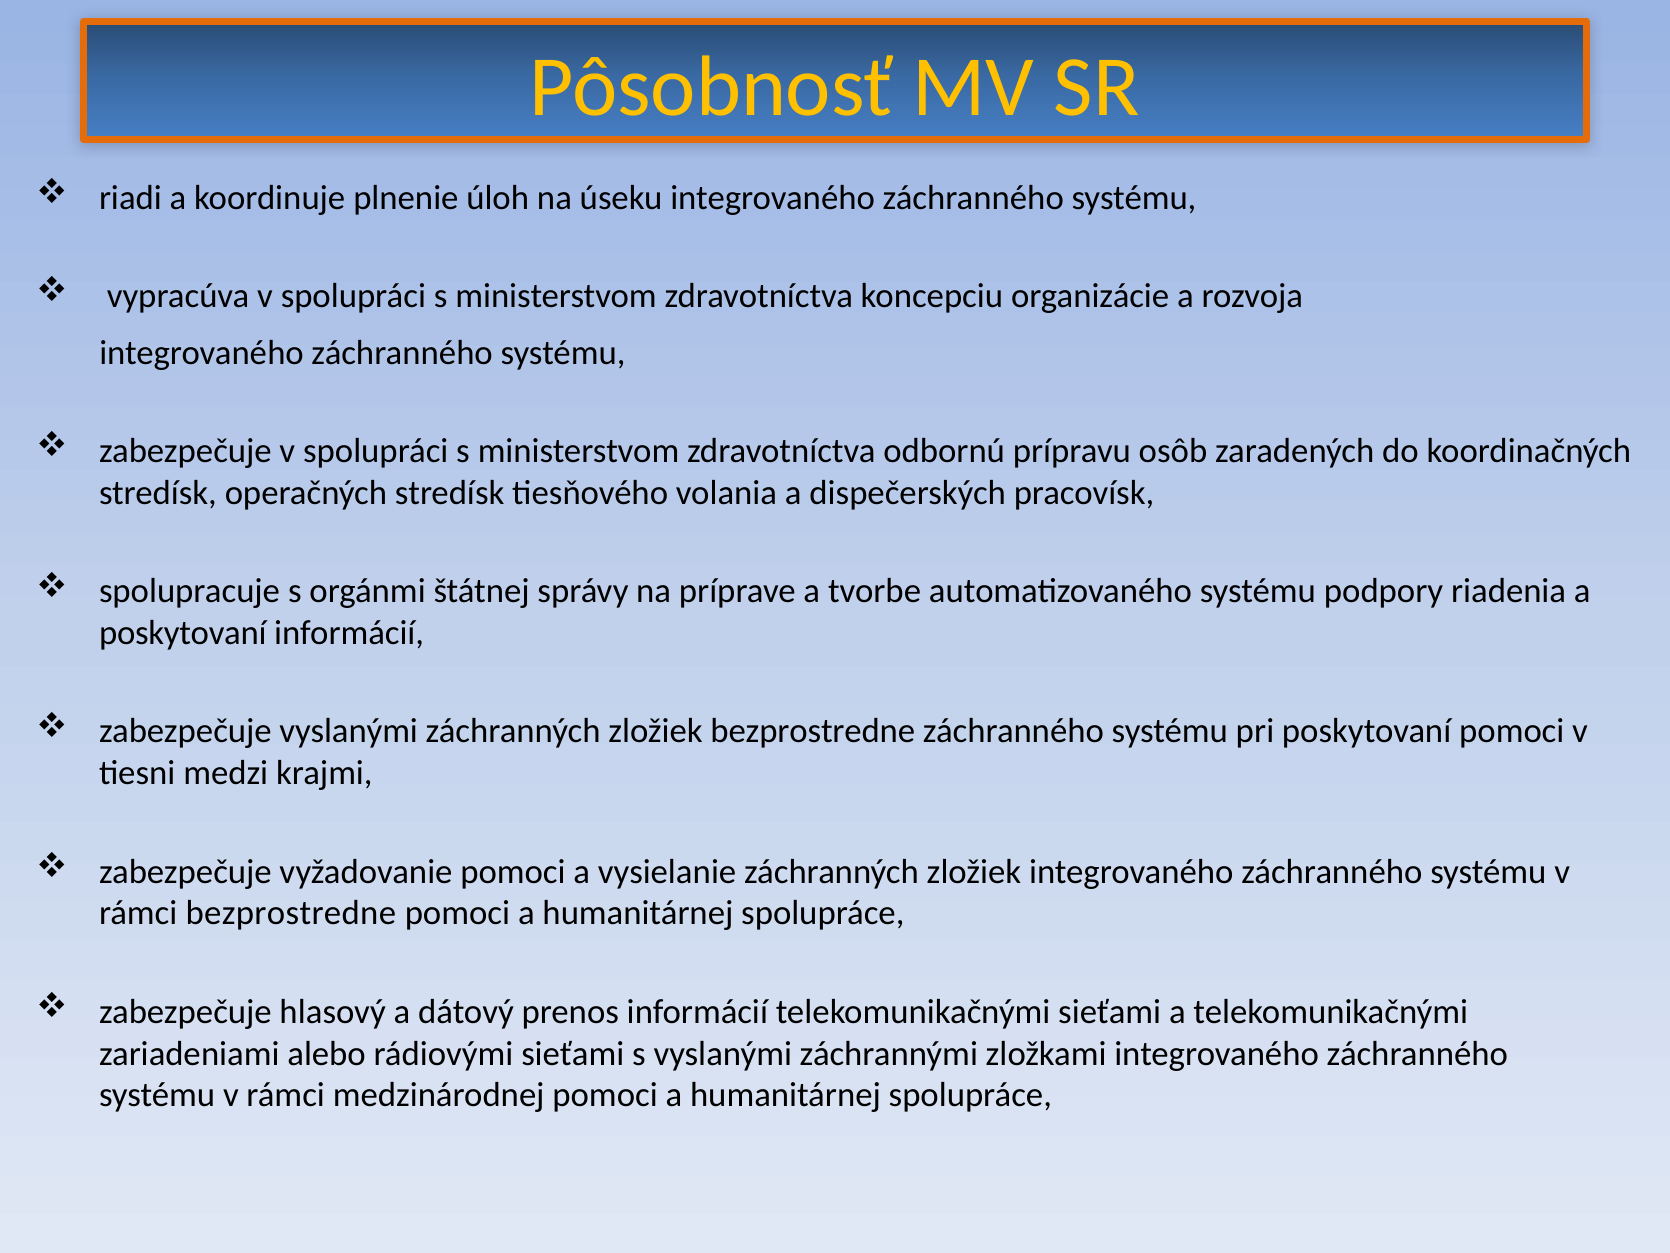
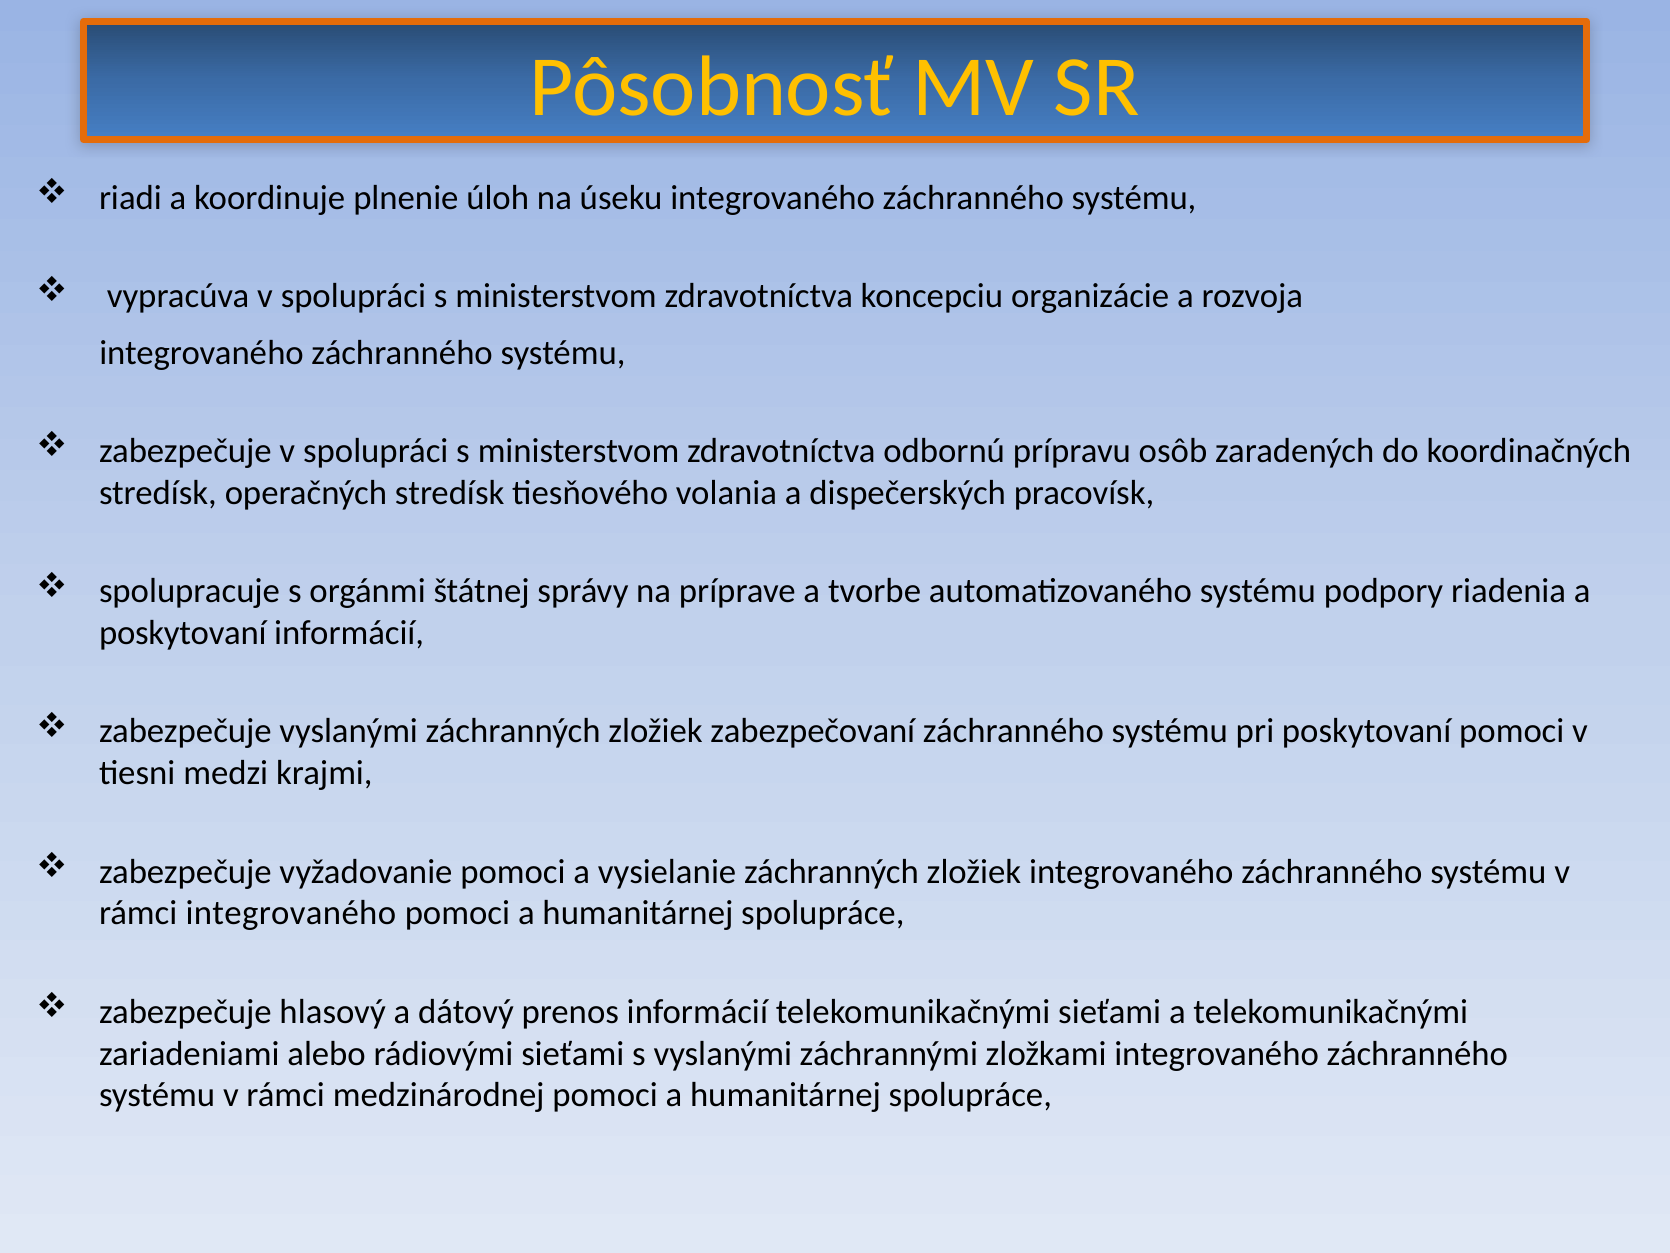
zložiek bezprostredne: bezprostredne -> zabezpečovaní
rámci bezprostredne: bezprostredne -> integrovaného
